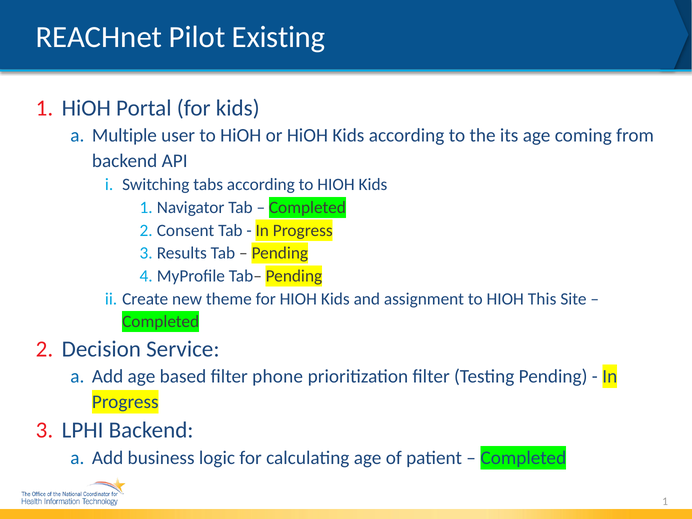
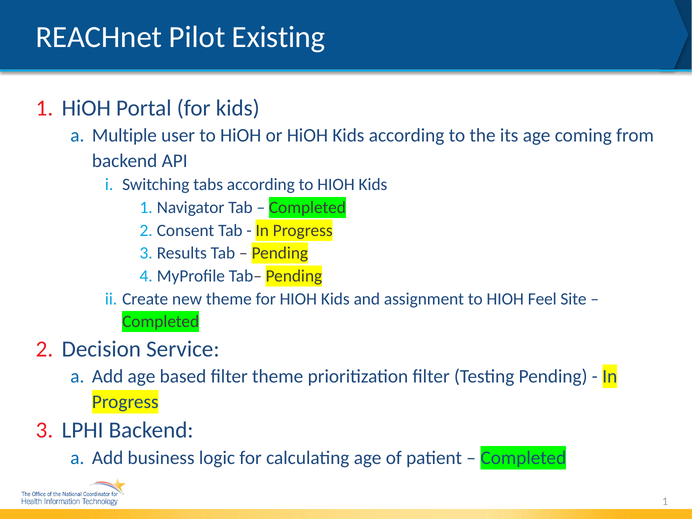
This: This -> Feel
filter phone: phone -> theme
